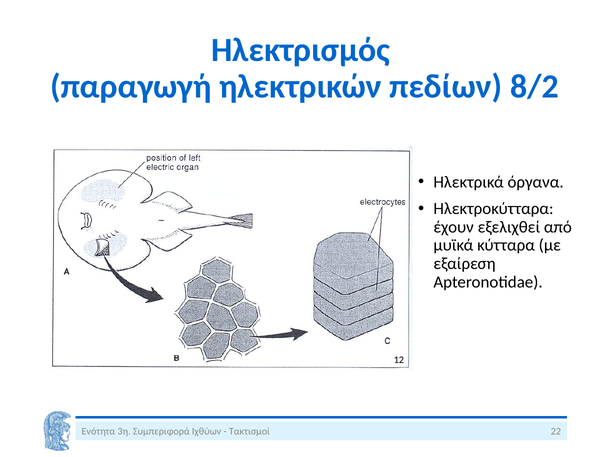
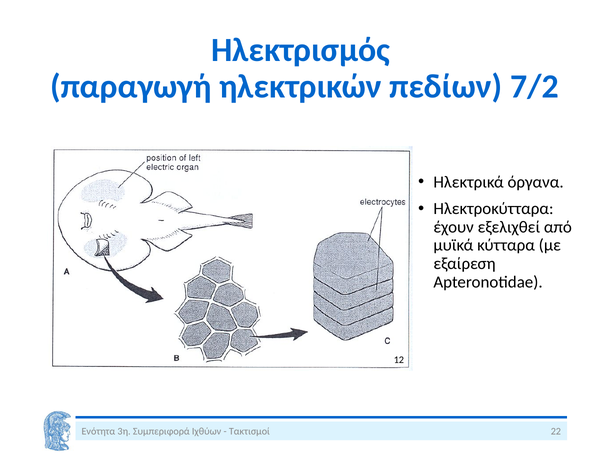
8/2: 8/2 -> 7/2
